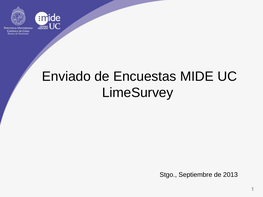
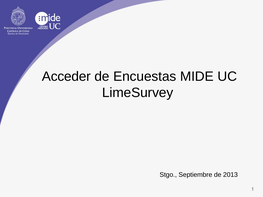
Enviado: Enviado -> Acceder
